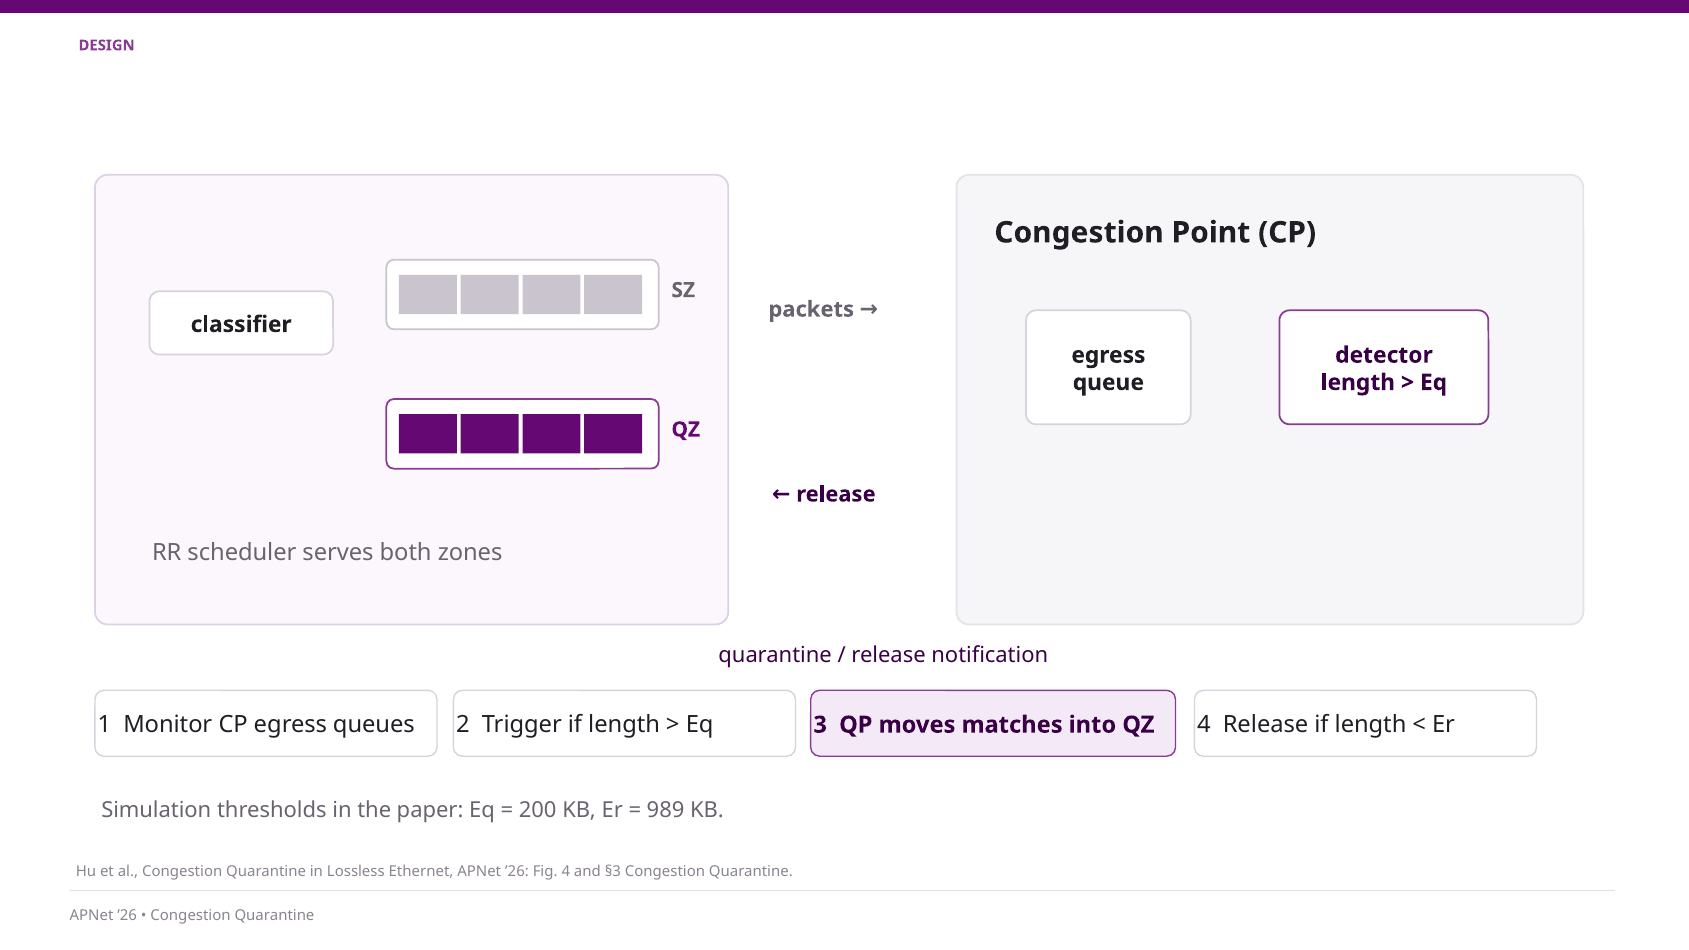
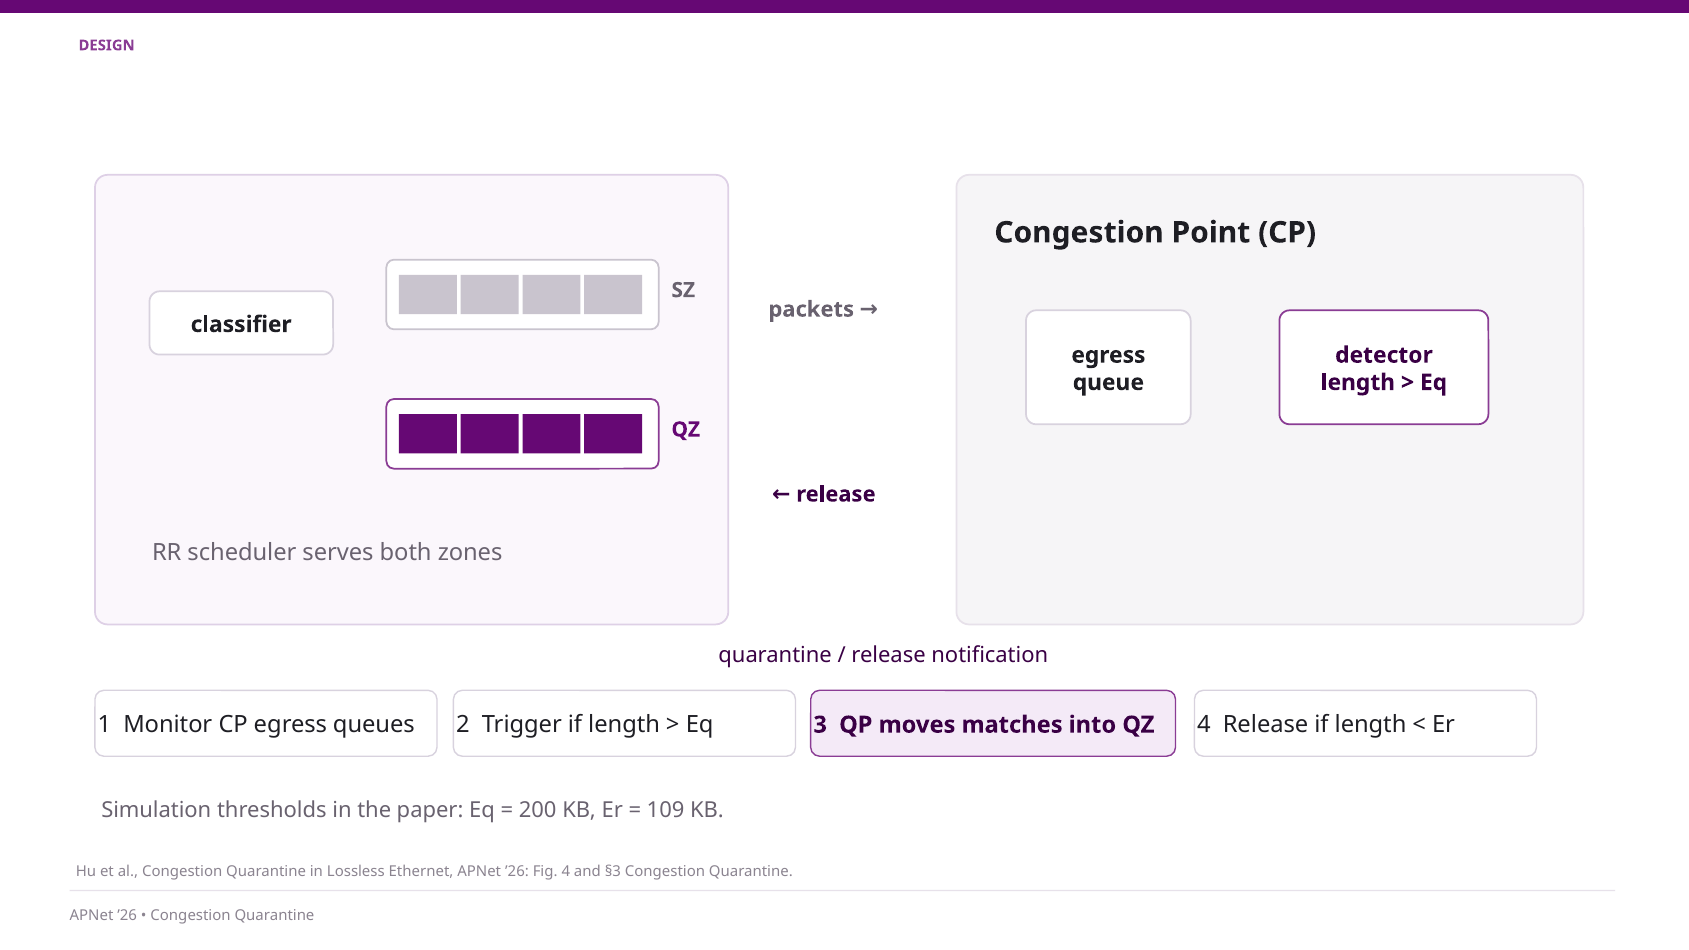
989: 989 -> 109
